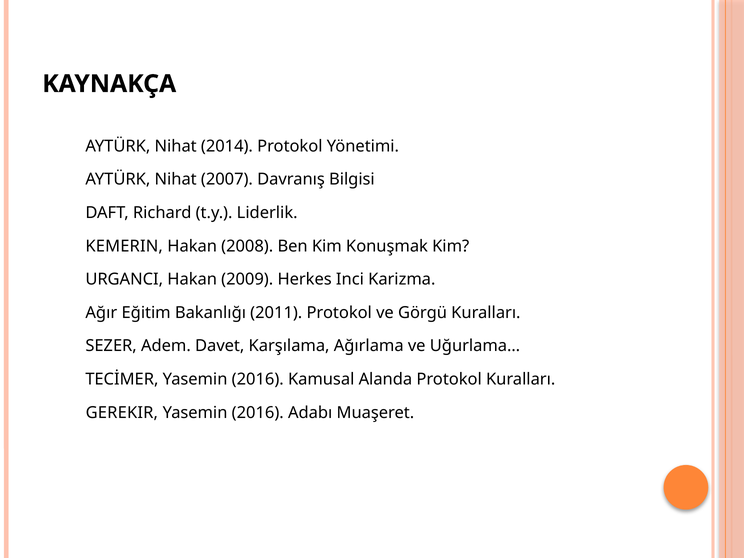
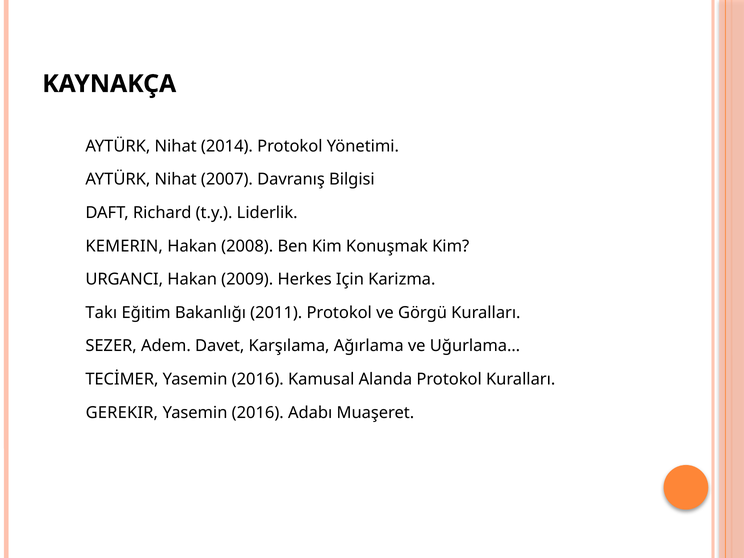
Inci: Inci -> Için
Ağır: Ağır -> Takı
